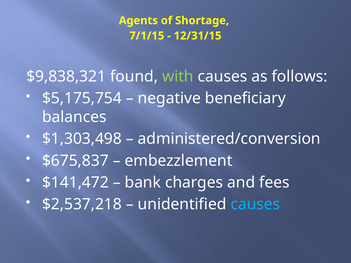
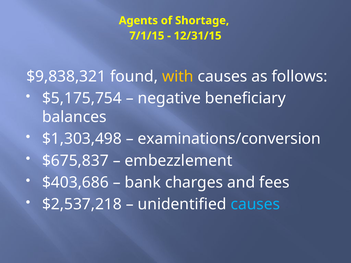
with colour: light green -> yellow
administered/conversion: administered/conversion -> examinations/conversion
$141,472: $141,472 -> $403,686
